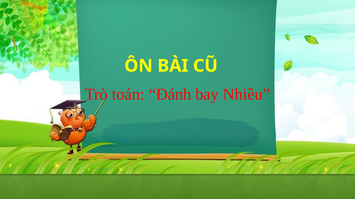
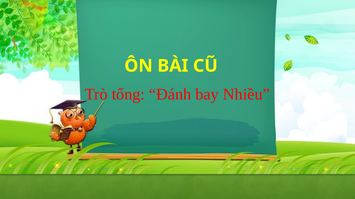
toán: toán -> tổng
